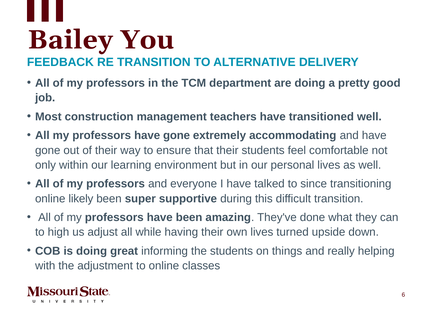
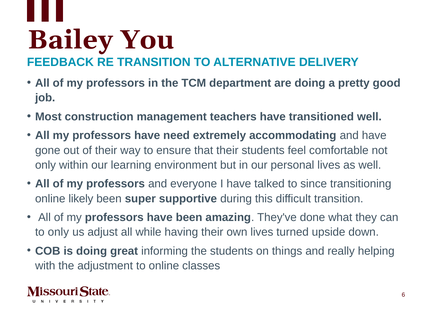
professors have gone: gone -> need
to high: high -> only
